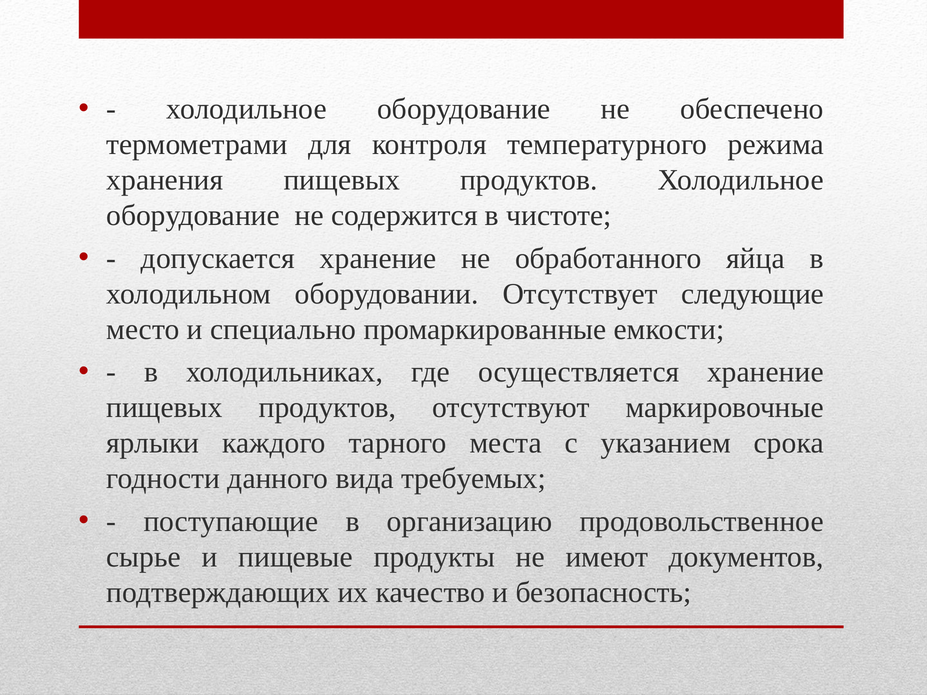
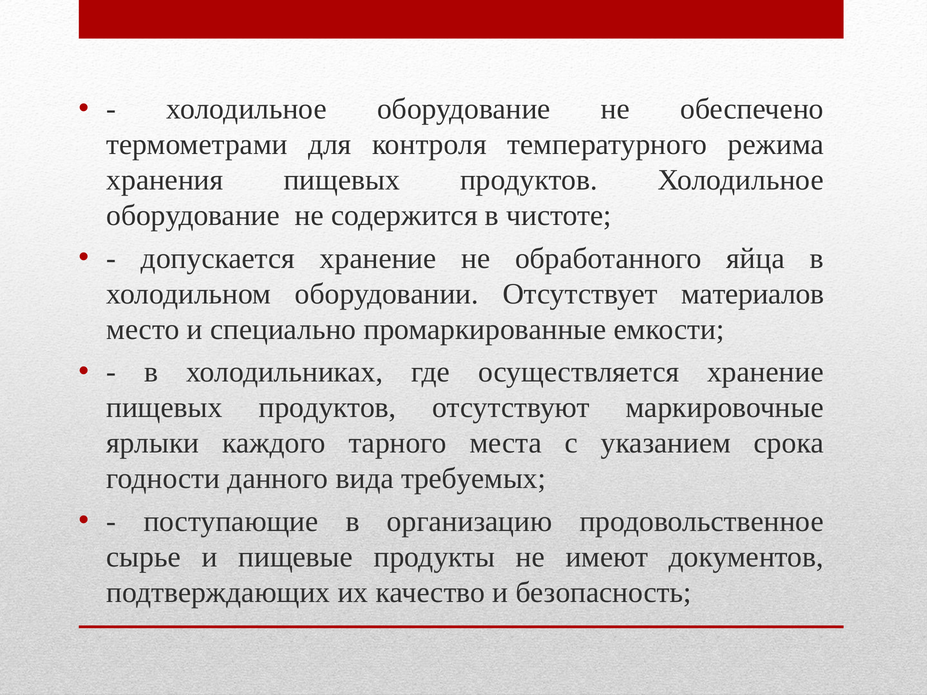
следующие: следующие -> материалов
